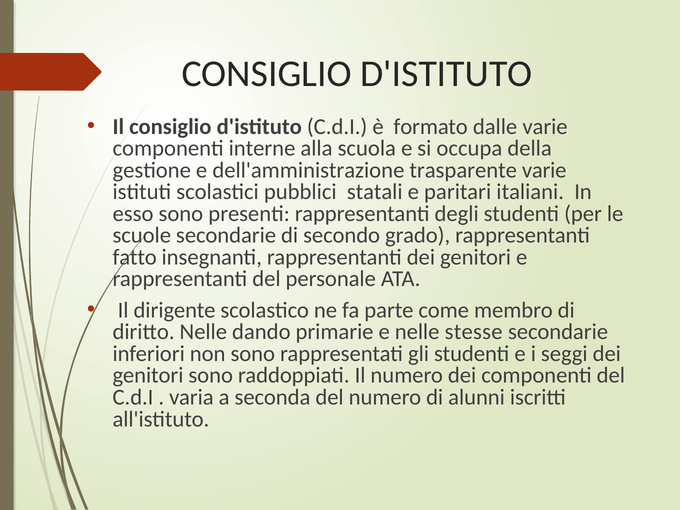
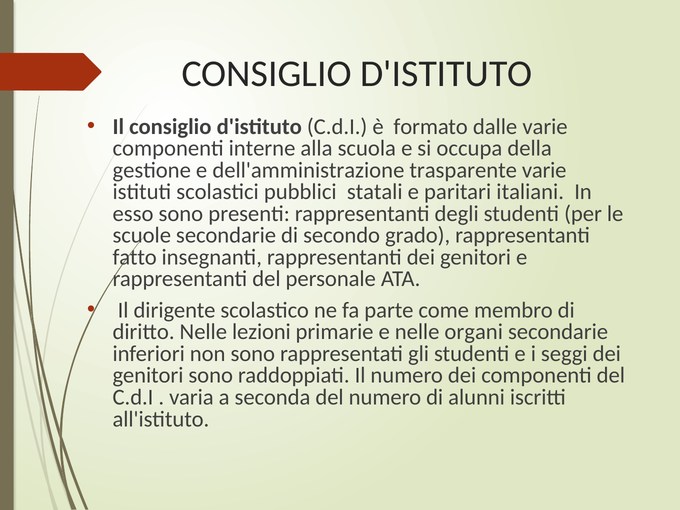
dando: dando -> lezioni
stesse: stesse -> organi
